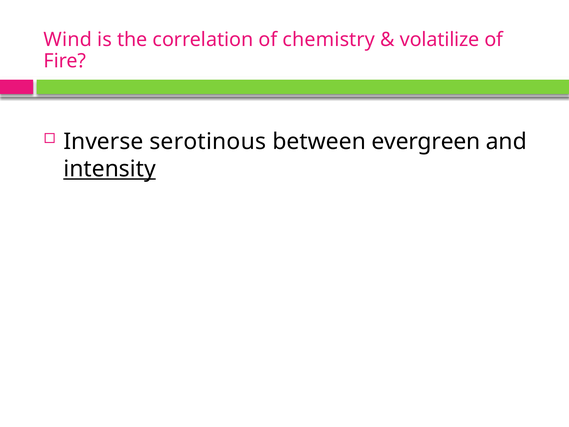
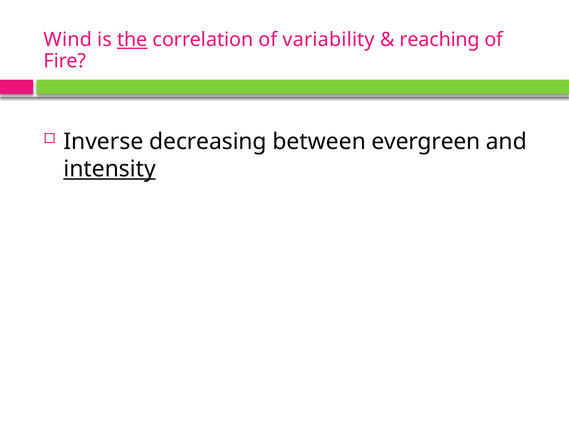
the underline: none -> present
chemistry: chemistry -> variability
volatilize: volatilize -> reaching
serotinous: serotinous -> decreasing
